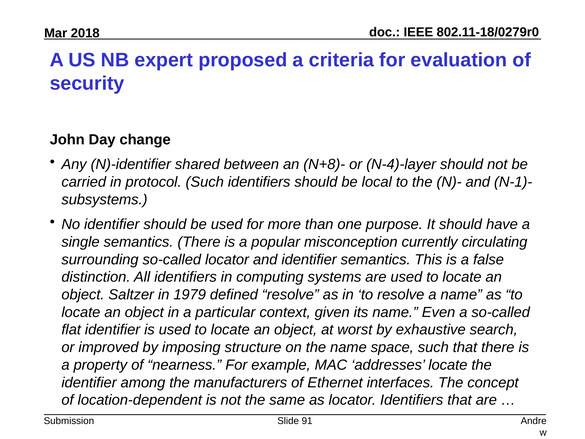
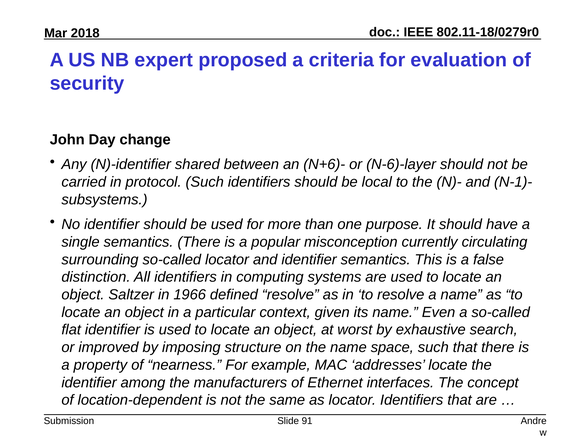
N+8)-: N+8)- -> N+6)-
N-4)-layer: N-4)-layer -> N-6)-layer
1979: 1979 -> 1966
